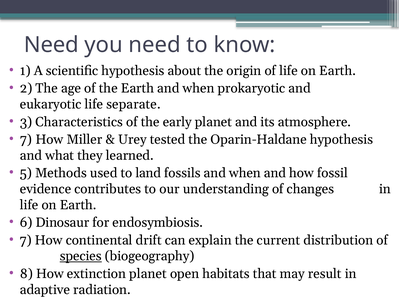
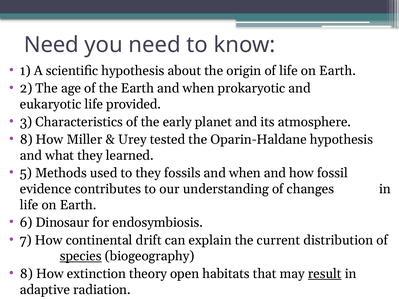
separate: separate -> provided
7 at (26, 140): 7 -> 8
to land: land -> they
extinction planet: planet -> theory
result underline: none -> present
